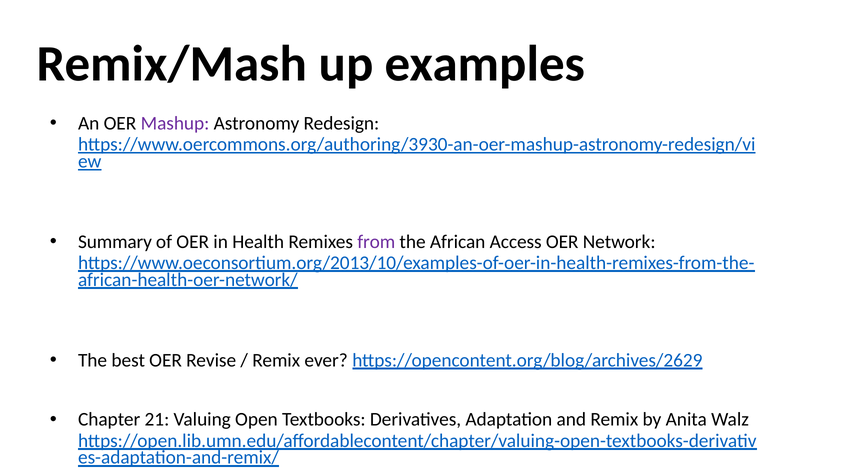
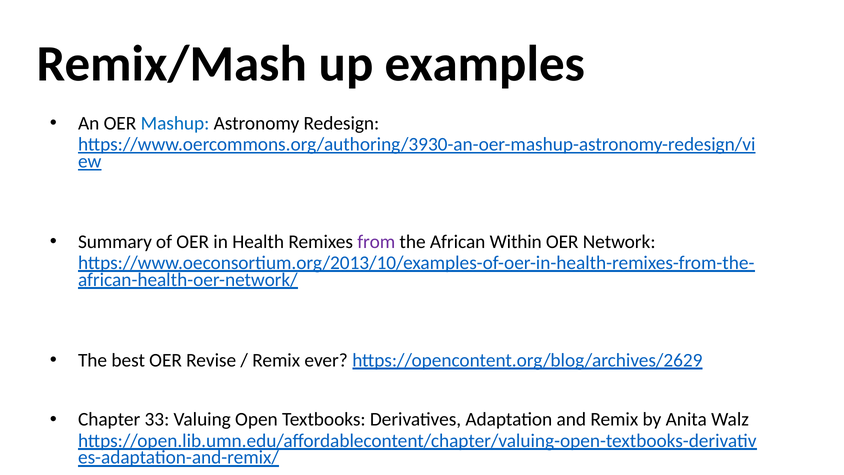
Mashup colour: purple -> blue
Access: Access -> Within
21: 21 -> 33
